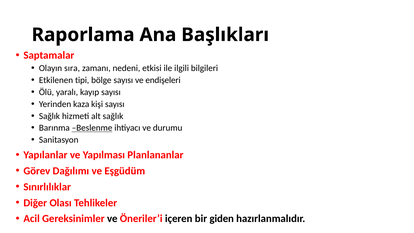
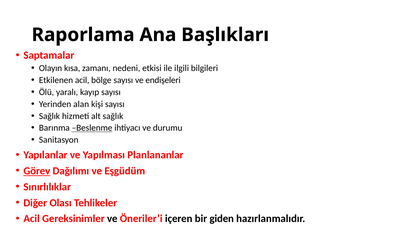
sıra: sıra -> kısa
Etkilenen tipi: tipi -> acil
kaza: kaza -> alan
Görev underline: none -> present
